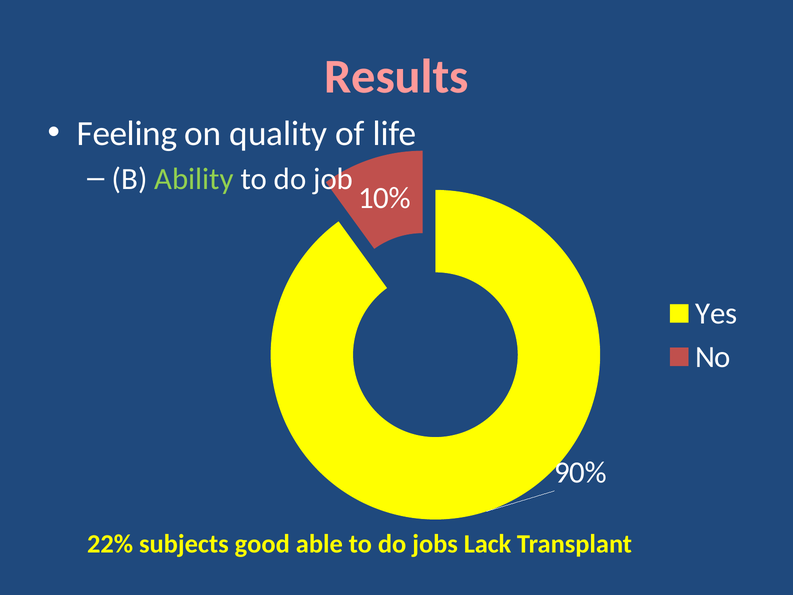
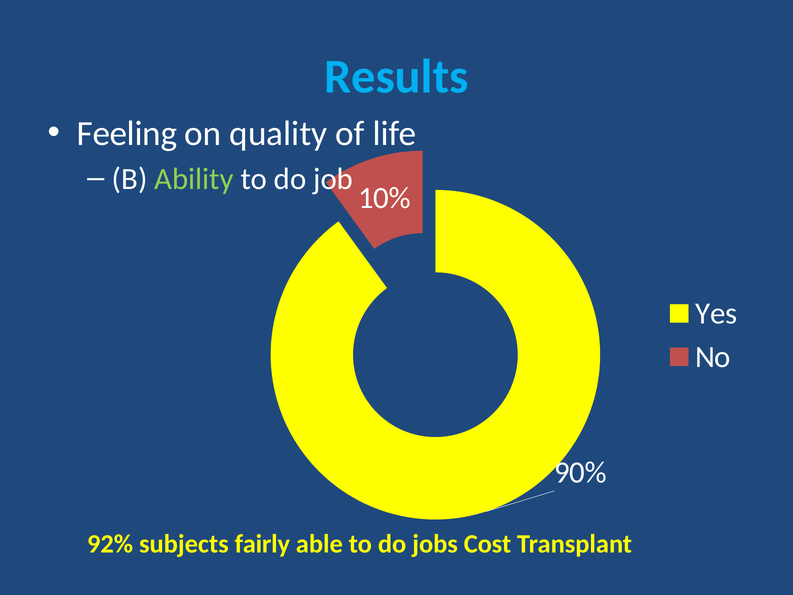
Results colour: pink -> light blue
22%: 22% -> 92%
good: good -> fairly
Lack: Lack -> Cost
